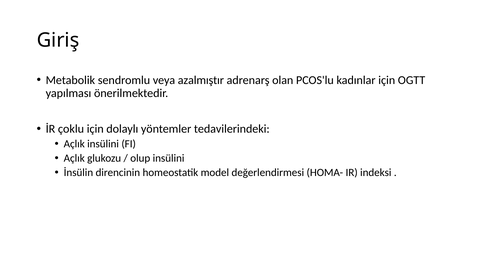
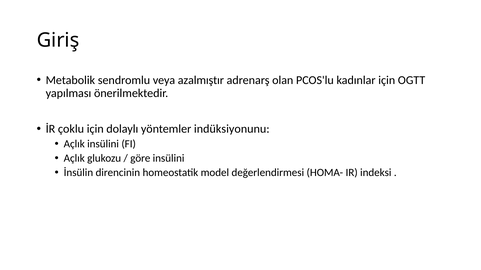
tedavilerindeki: tedavilerindeki -> indüksiyonunu
olup: olup -> göre
